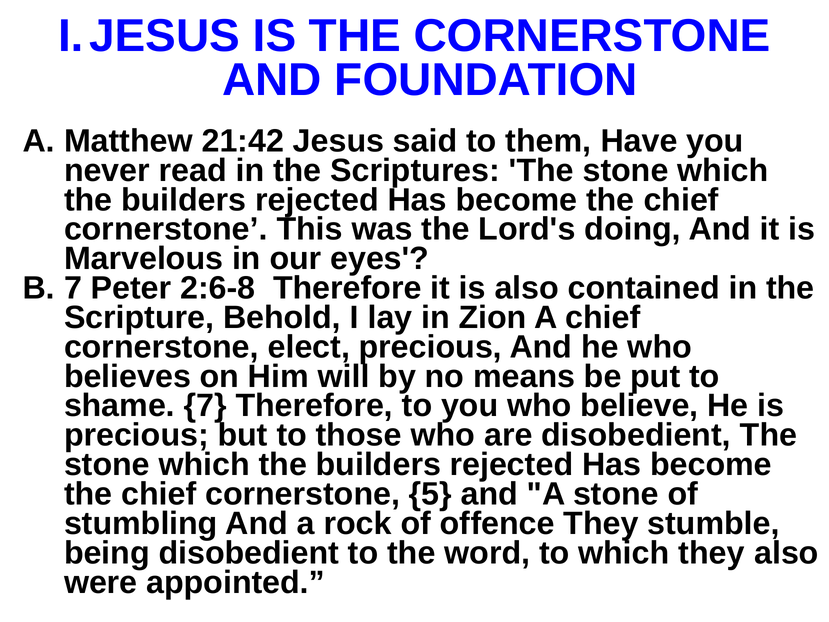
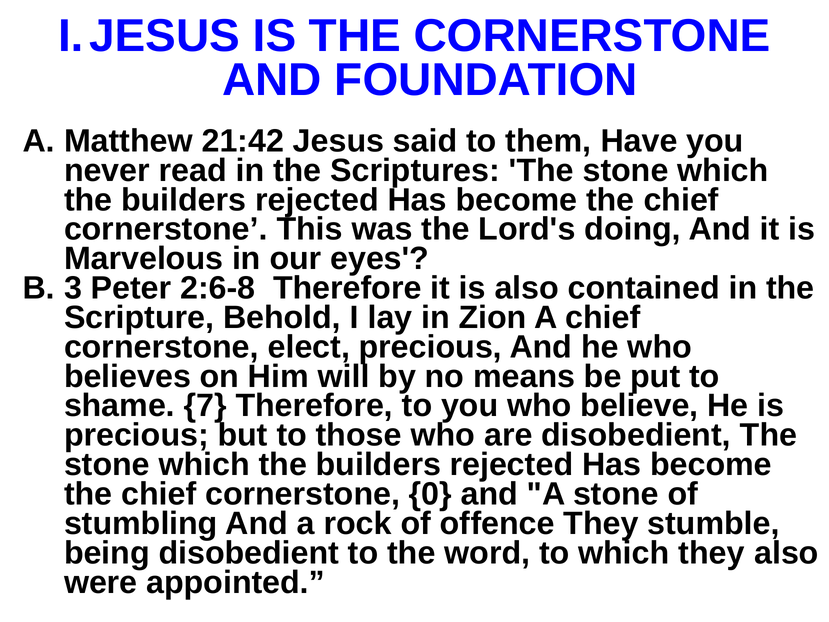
7 at (73, 288): 7 -> 3
5: 5 -> 0
